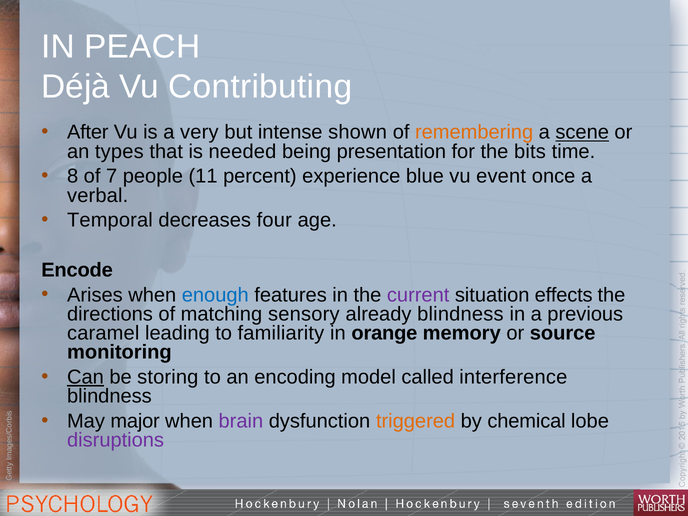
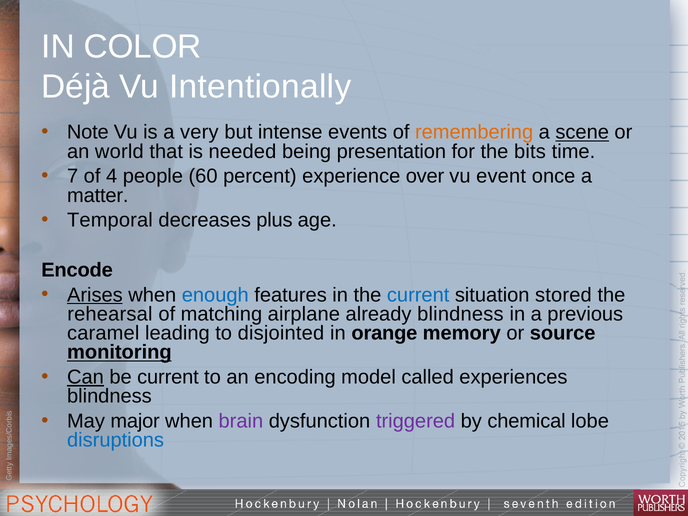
PEACH: PEACH -> COLOR
Contributing: Contributing -> Intentionally
After: After -> Note
shown: shown -> events
types: types -> world
8: 8 -> 7
7: 7 -> 4
11: 11 -> 60
blue: blue -> over
verbal: verbal -> matter
four: four -> plus
Arises underline: none -> present
current at (418, 295) colour: purple -> blue
effects: effects -> stored
directions: directions -> rehearsal
sensory: sensory -> airplane
familiarity: familiarity -> disjointed
monitoring underline: none -> present
be storing: storing -> current
interference: interference -> experiences
triggered colour: orange -> purple
disruptions colour: purple -> blue
